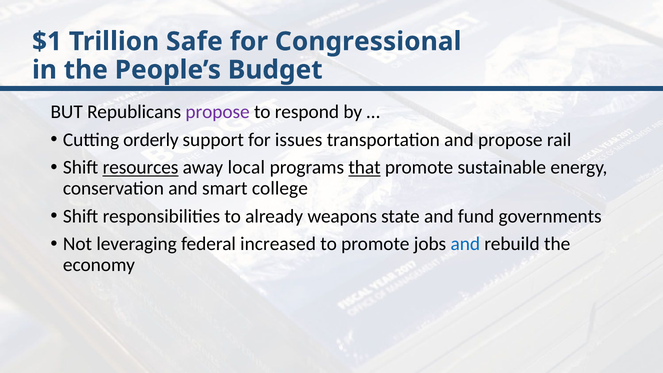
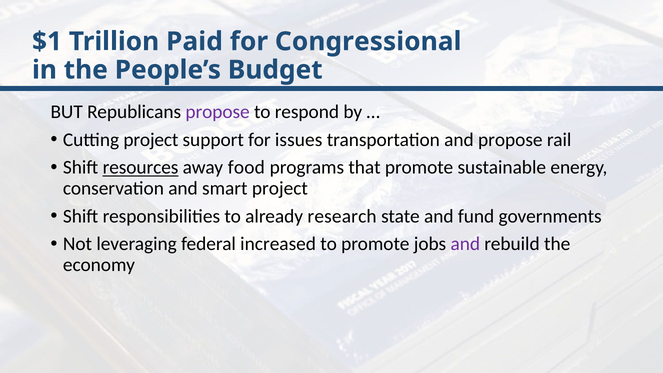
Safe: Safe -> Paid
Cutting orderly: orderly -> project
local: local -> food
that underline: present -> none
smart college: college -> project
weapons: weapons -> research
and at (465, 244) colour: blue -> purple
